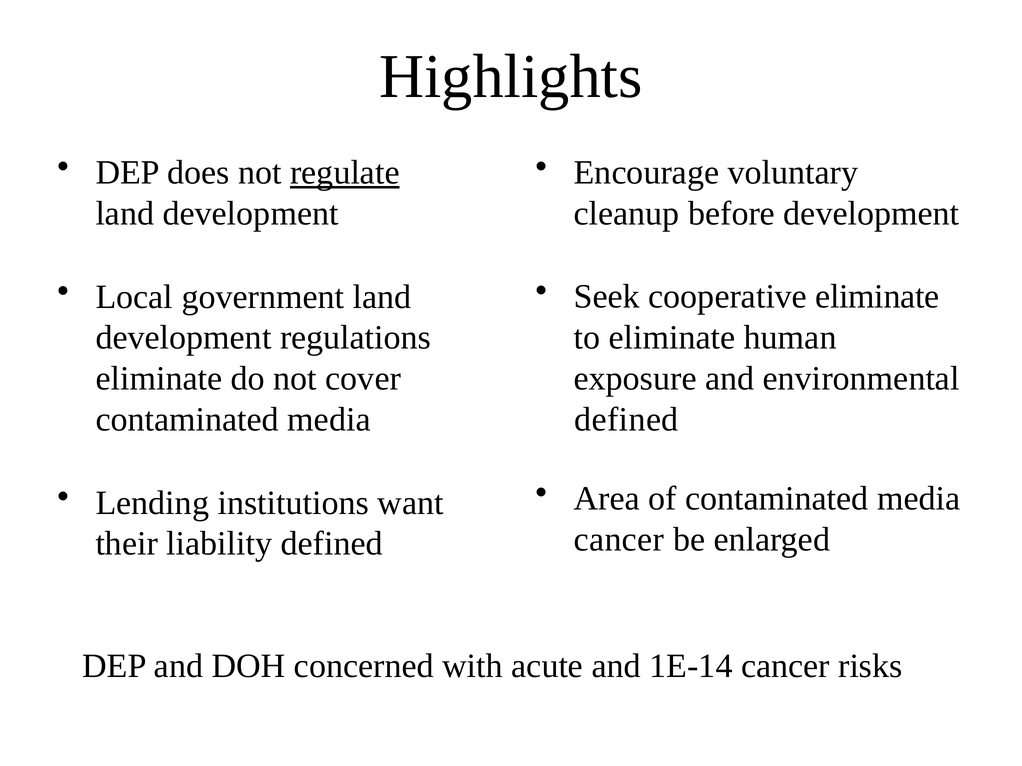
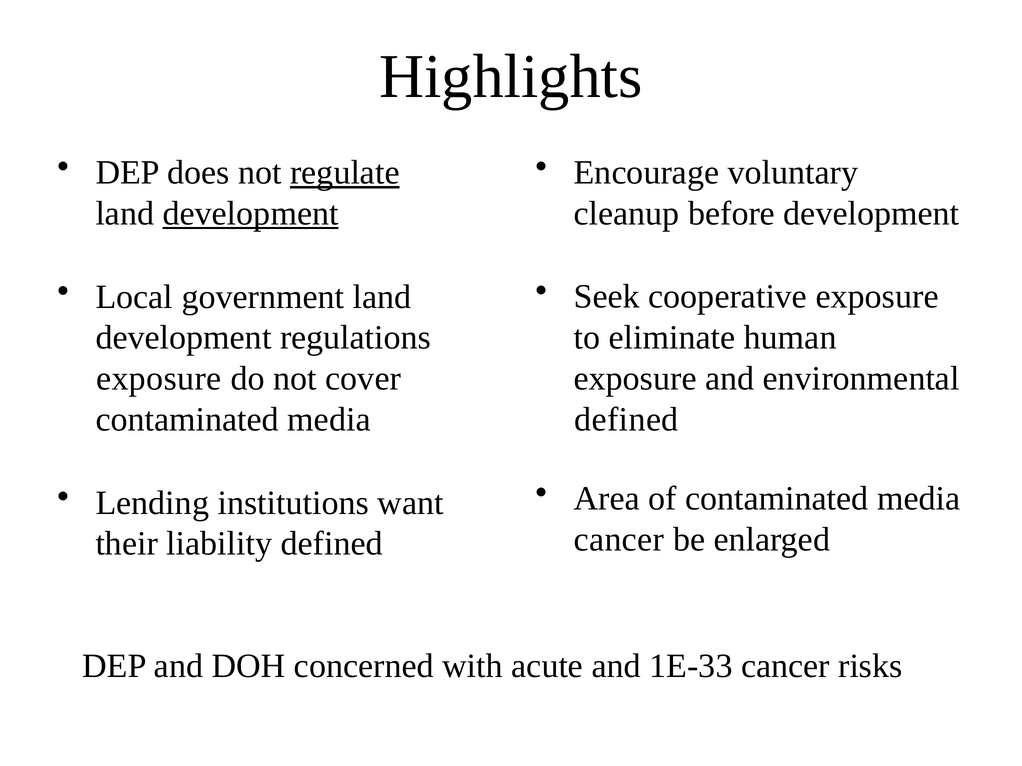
development at (251, 214) underline: none -> present
cooperative eliminate: eliminate -> exposure
eliminate at (159, 379): eliminate -> exposure
1E-14: 1E-14 -> 1E-33
